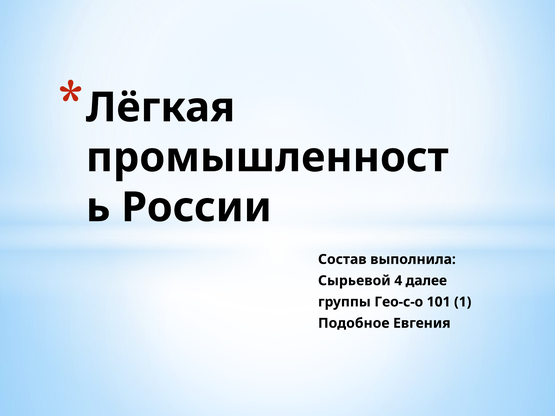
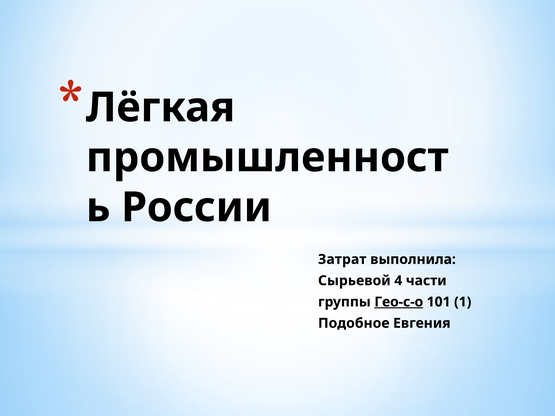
Состав: Состав -> Затрат
далее: далее -> части
Гео-с-о underline: none -> present
